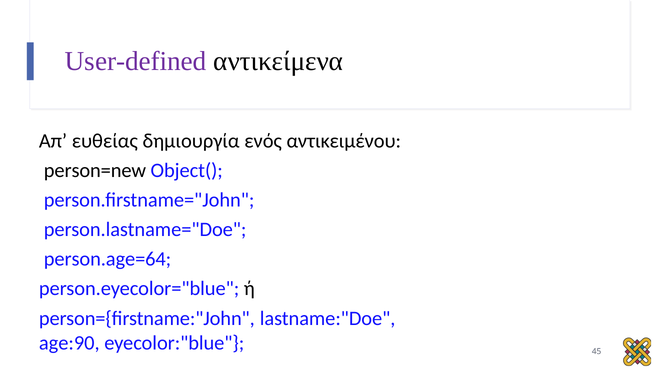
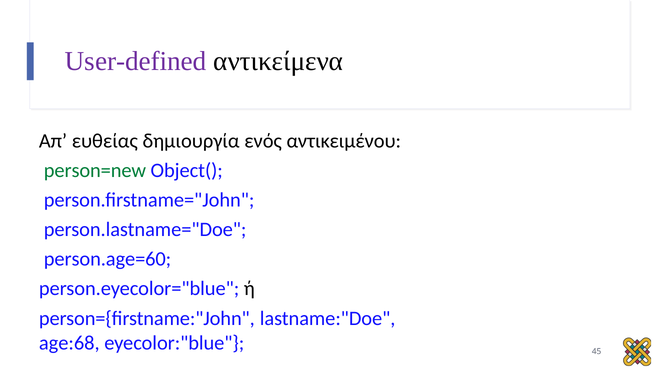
person=new colour: black -> green
person.age=64: person.age=64 -> person.age=60
age:90: age:90 -> age:68
